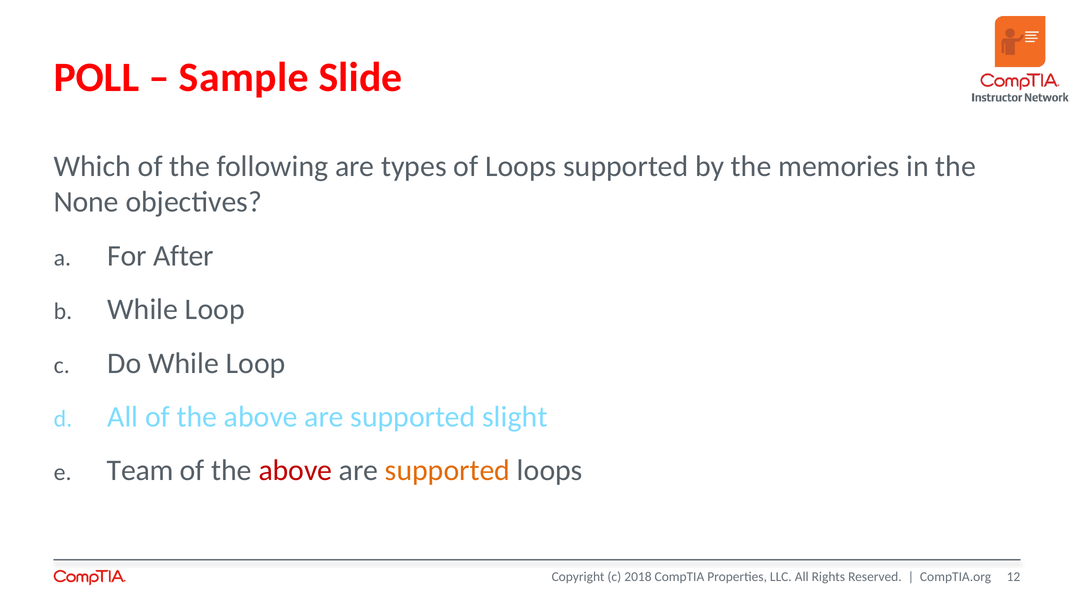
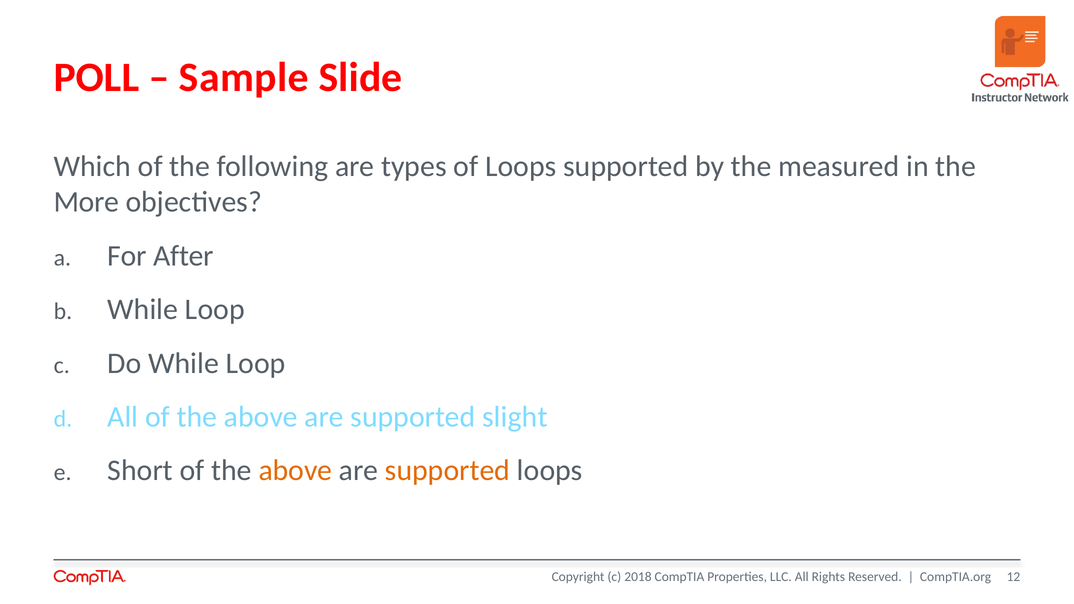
memories: memories -> measured
None: None -> More
Team: Team -> Short
above at (295, 471) colour: red -> orange
